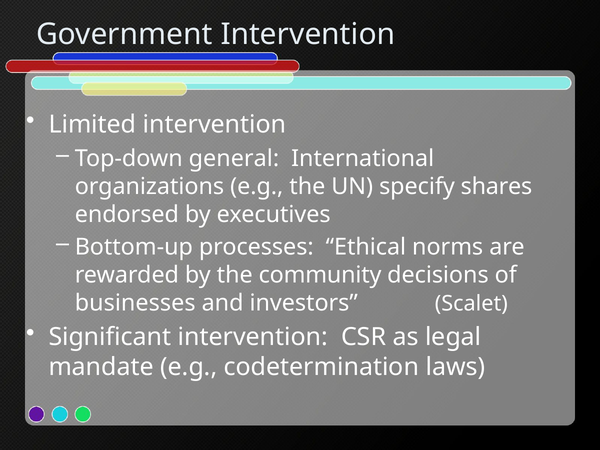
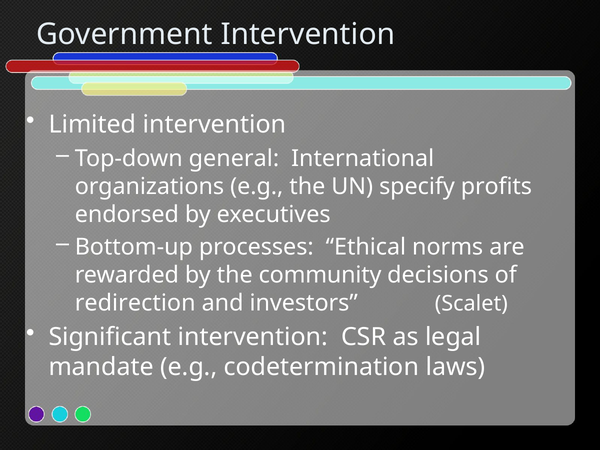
shares: shares -> profits
businesses: businesses -> redirection
